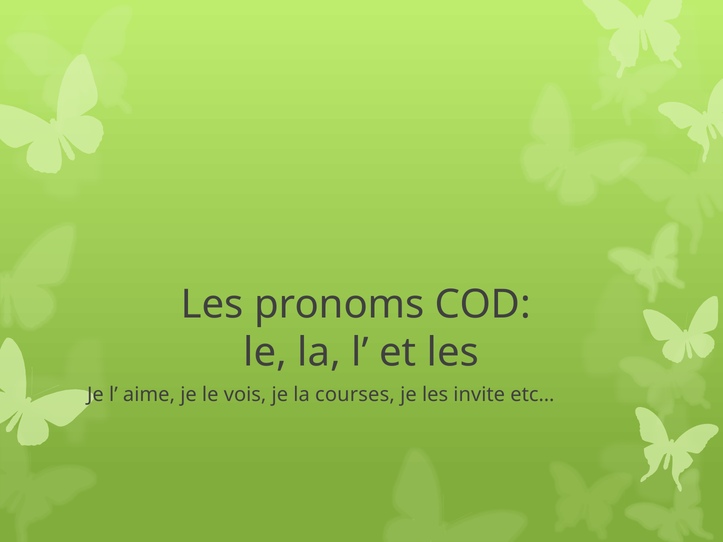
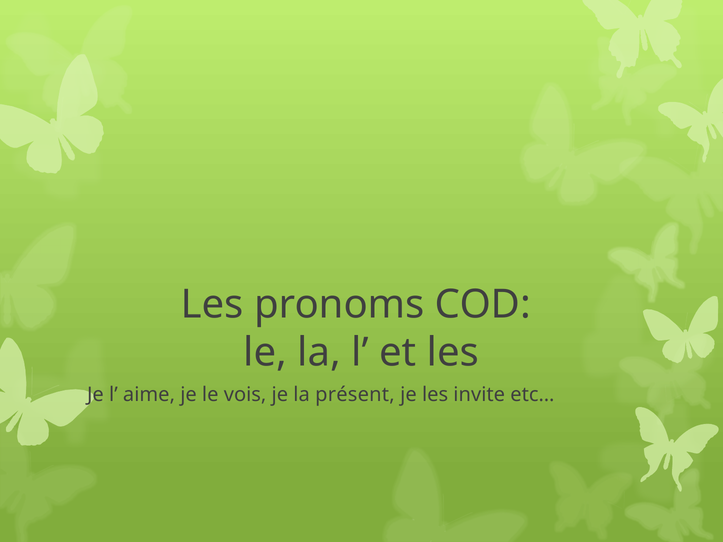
courses: courses -> présent
